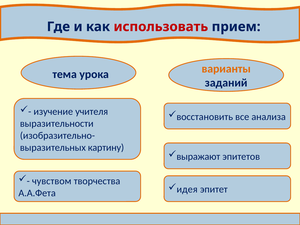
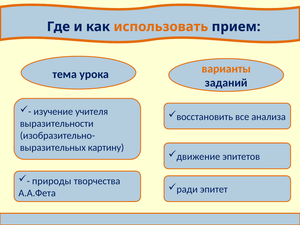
использовать colour: red -> orange
выражают: выражают -> движение
чувством: чувством -> природы
идея: идея -> ради
